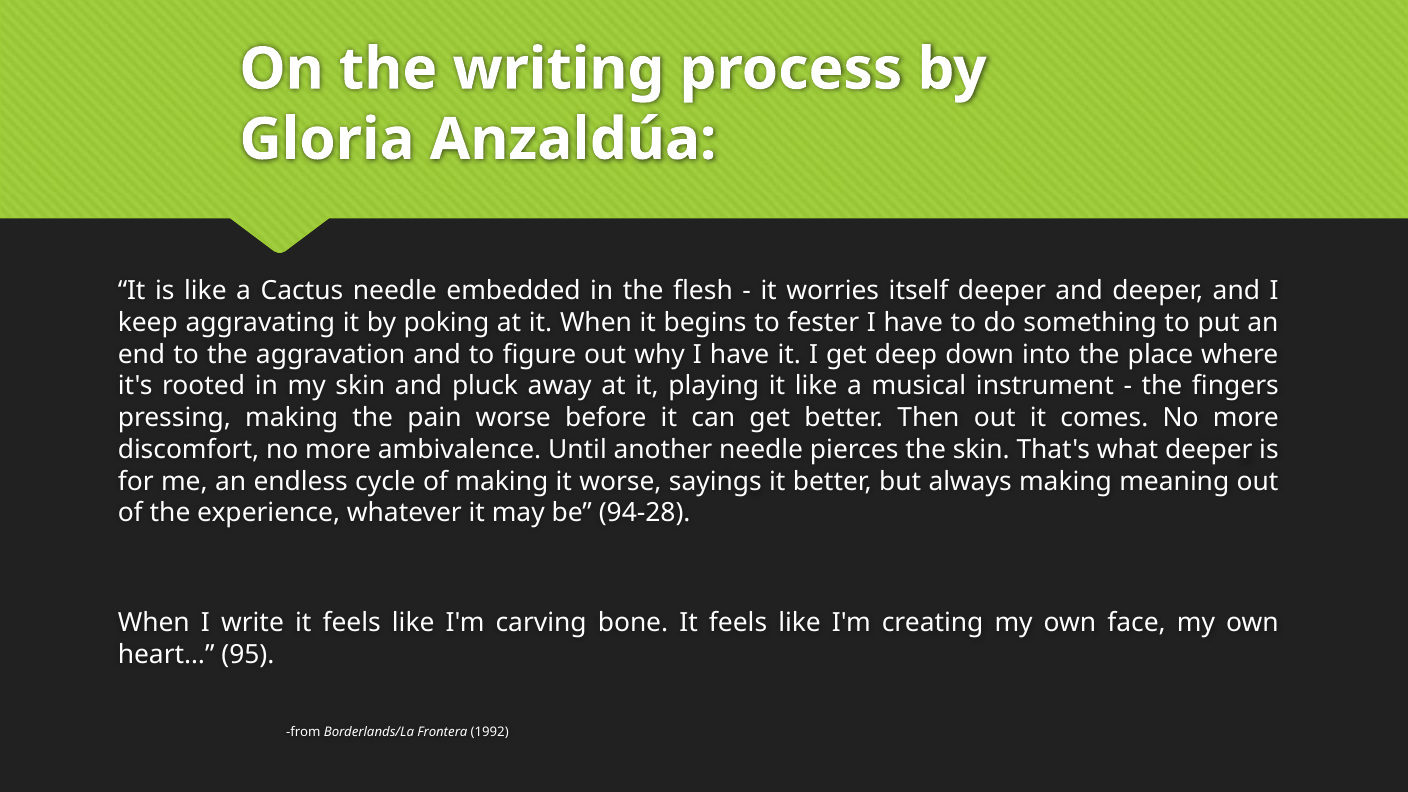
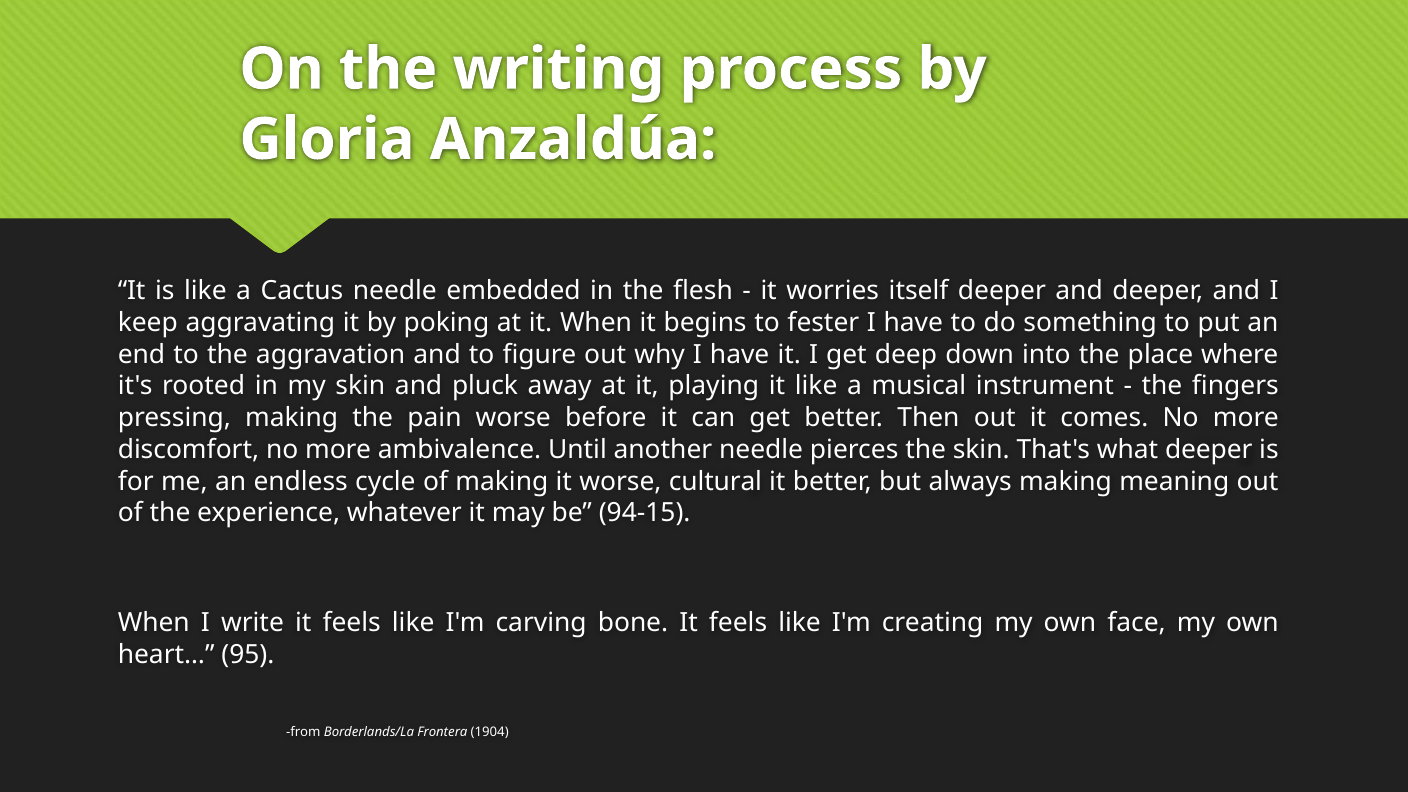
sayings: sayings -> cultural
94-28: 94-28 -> 94-15
1992: 1992 -> 1904
